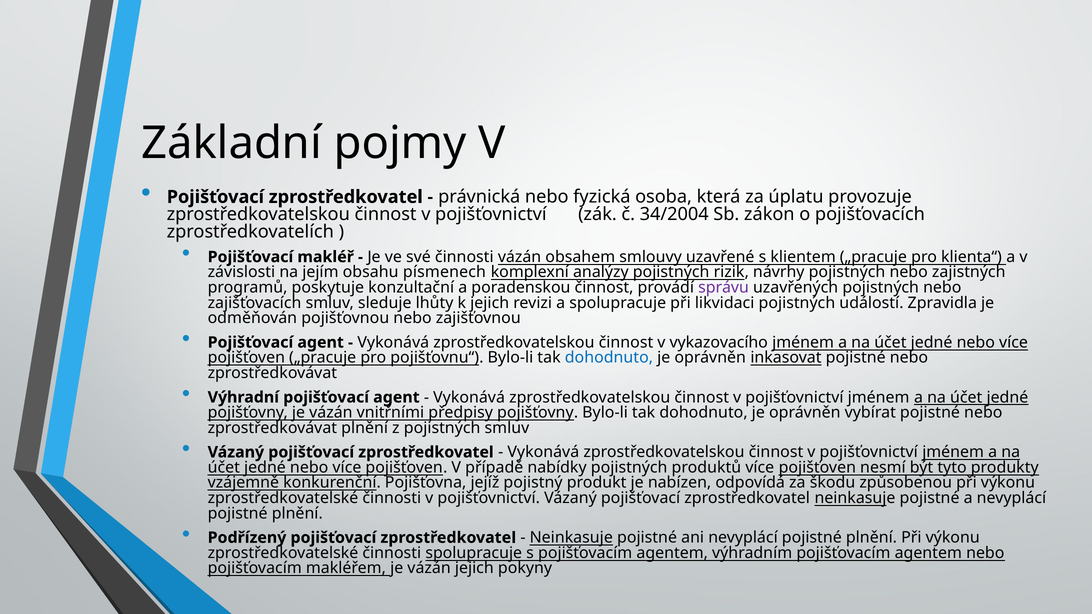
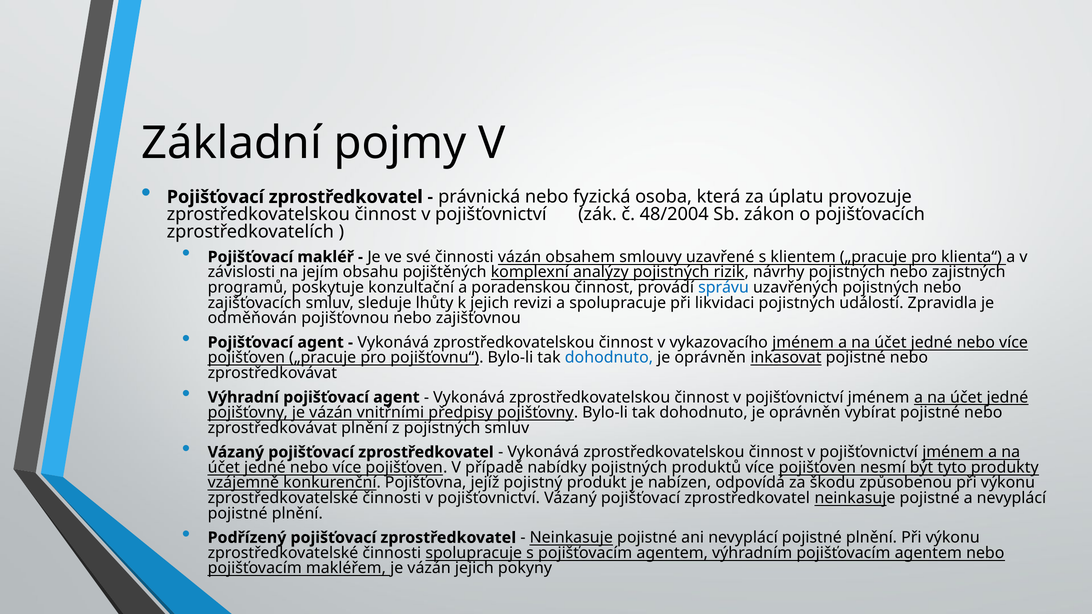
34/2004: 34/2004 -> 48/2004
písmenech: písmenech -> pojištěných
správu colour: purple -> blue
